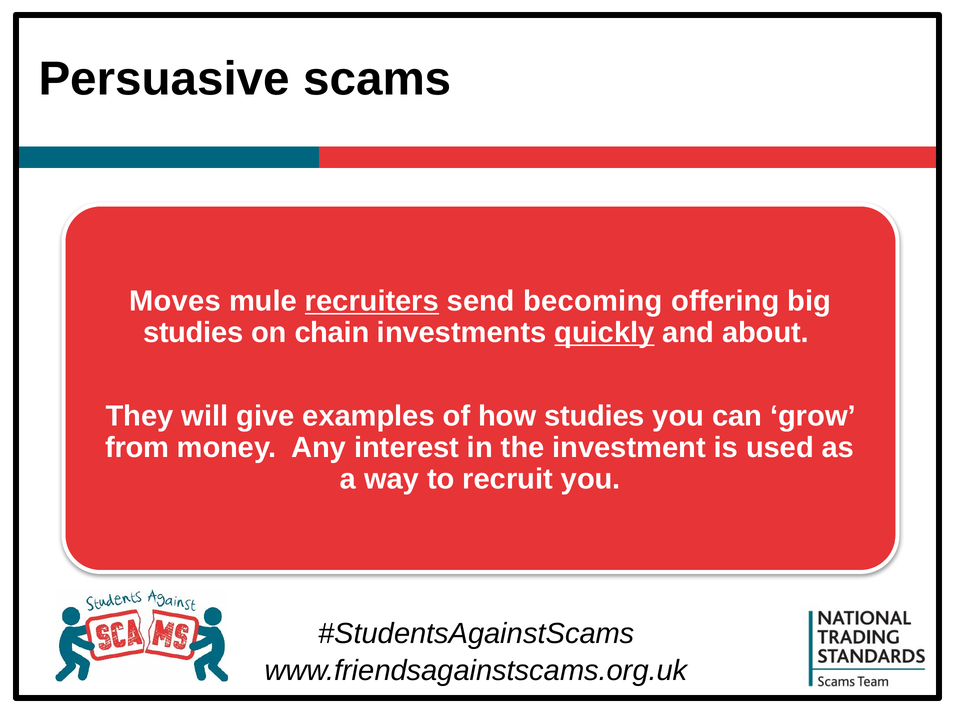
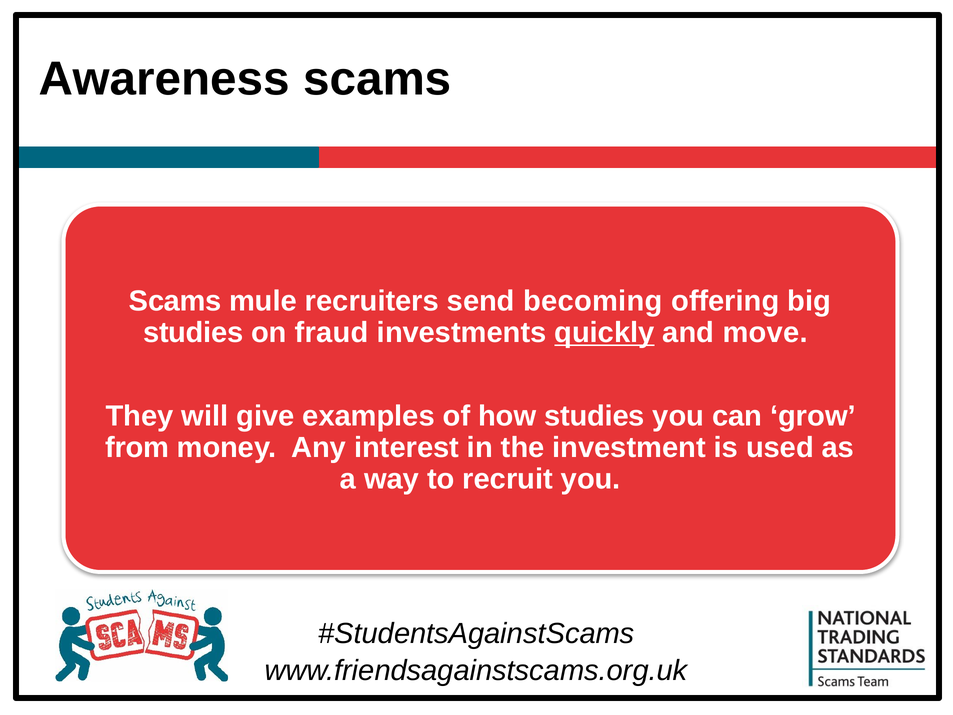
Persuasive: Persuasive -> Awareness
Moves at (175, 301): Moves -> Scams
recruiters underline: present -> none
chain: chain -> fraud
about: about -> move
